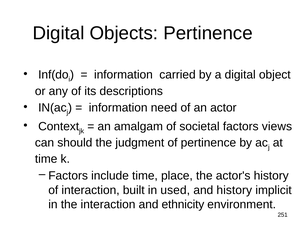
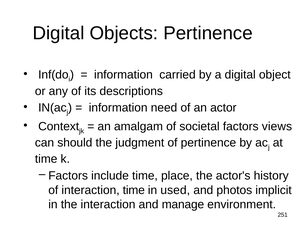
interaction built: built -> time
and history: history -> photos
ethnicity: ethnicity -> manage
